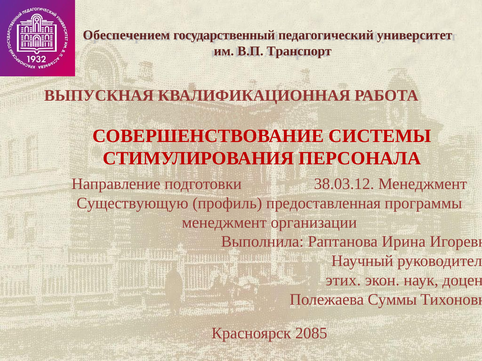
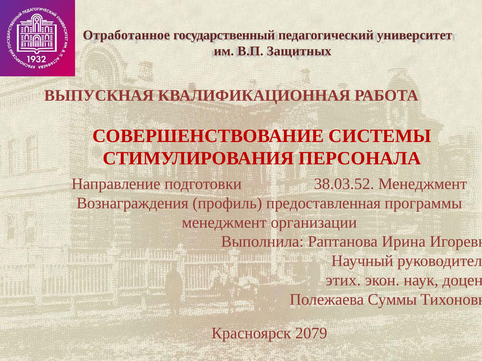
Обеспечением: Обеспечением -> Отработанное
Транспорт: Транспорт -> Защитных
38.03.12: 38.03.12 -> 38.03.52
Существующую: Существующую -> Вознаграждения
2085: 2085 -> 2079
